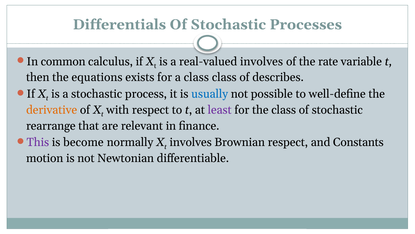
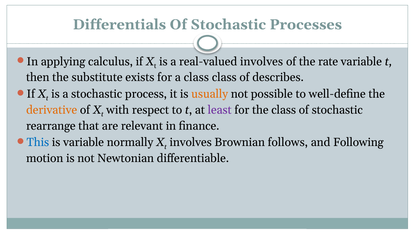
common: common -> applying
equations: equations -> substitute
usually colour: blue -> orange
This colour: purple -> blue
is become: become -> variable
Brownian respect: respect -> follows
Constants: Constants -> Following
